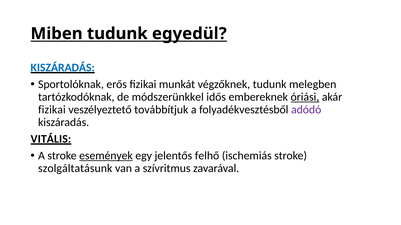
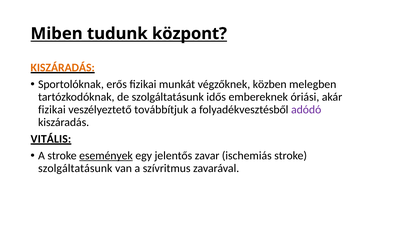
egyedül: egyedül -> központ
KISZÁRADÁS at (63, 68) colour: blue -> orange
végzőknek tudunk: tudunk -> közben
de módszerünkkel: módszerünkkel -> szolgáltatásunk
óriási underline: present -> none
felhő: felhő -> zavar
